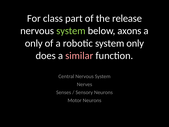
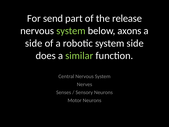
class: class -> send
only at (34, 43): only -> side
system only: only -> side
similar colour: pink -> light green
